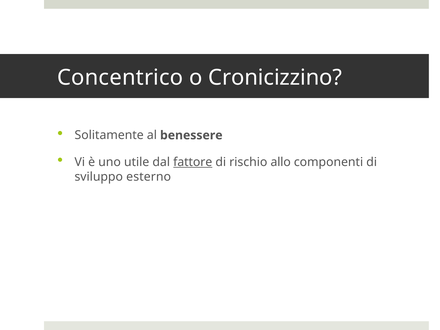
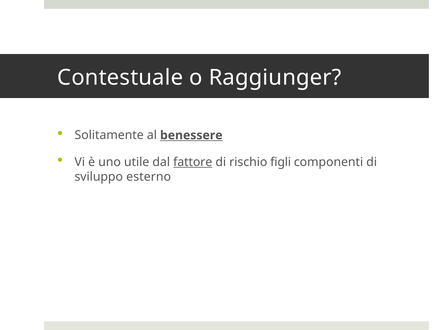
Concentrico: Concentrico -> Contestuale
Cronicizzino: Cronicizzino -> Raggiunger
benessere underline: none -> present
allo: allo -> figli
